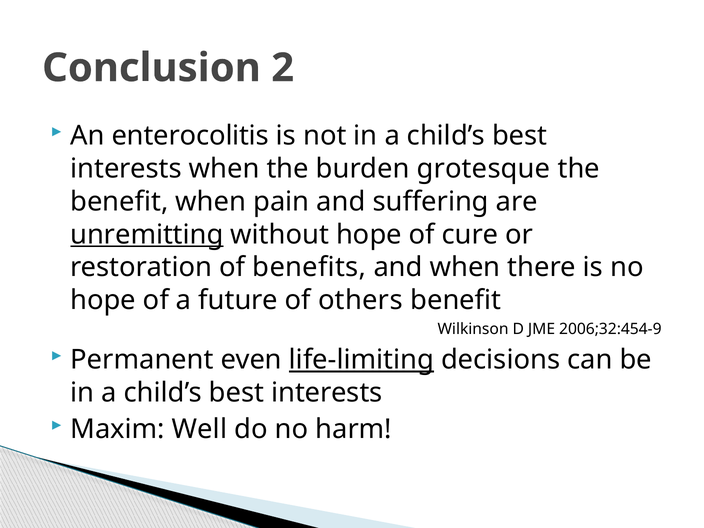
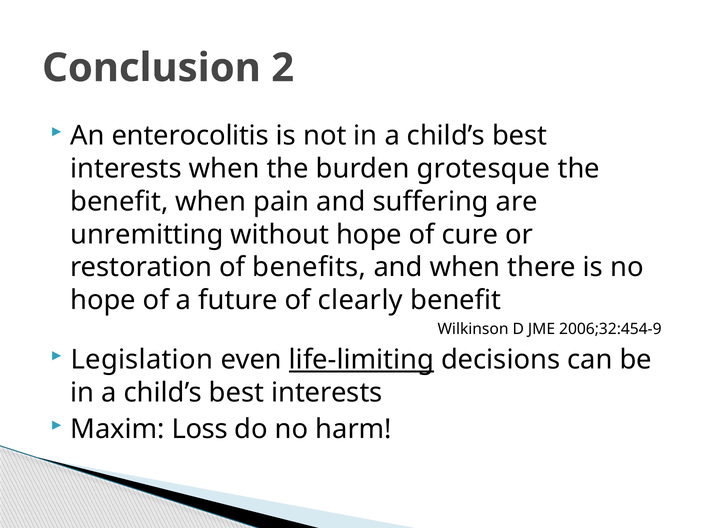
unremitting underline: present -> none
others: others -> clearly
Permanent: Permanent -> Legislation
Well: Well -> Loss
